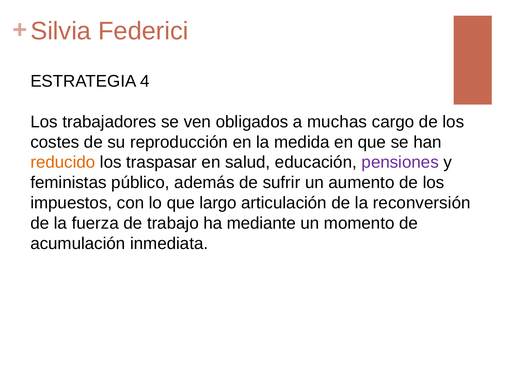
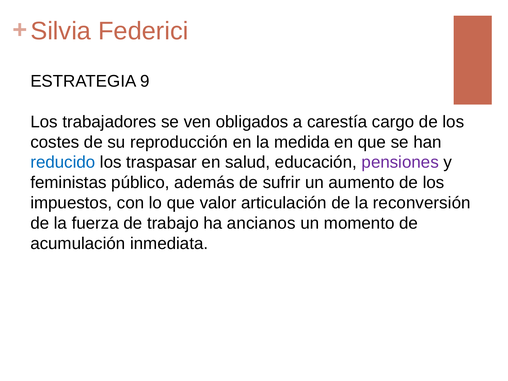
4: 4 -> 9
muchas: muchas -> carestía
reducido colour: orange -> blue
largo: largo -> valor
mediante: mediante -> ancianos
